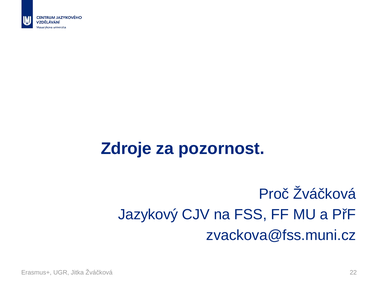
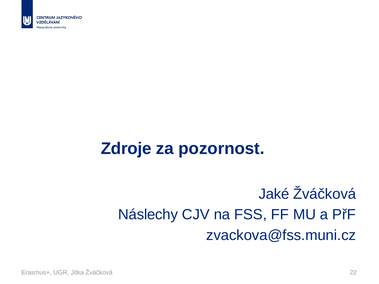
Proč: Proč -> Jaké
Jazykový: Jazykový -> Náslechy
